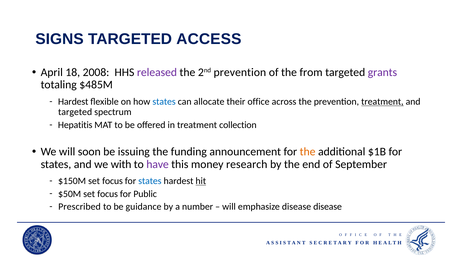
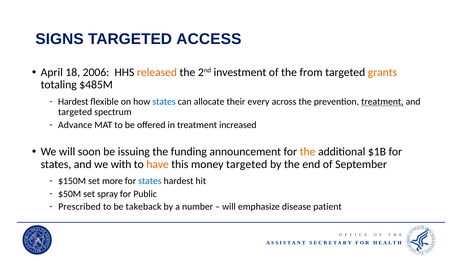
2008: 2008 -> 2006
released colour: purple -> orange
2nd prevention: prevention -> investment
grants colour: purple -> orange
office: office -> every
Hepatitis: Hepatitis -> Advance
collection: collection -> increased
have colour: purple -> orange
money research: research -> targeted
$150M set focus: focus -> more
hit underline: present -> none
$50M set focus: focus -> spray
guidance: guidance -> takeback
disease disease: disease -> patient
